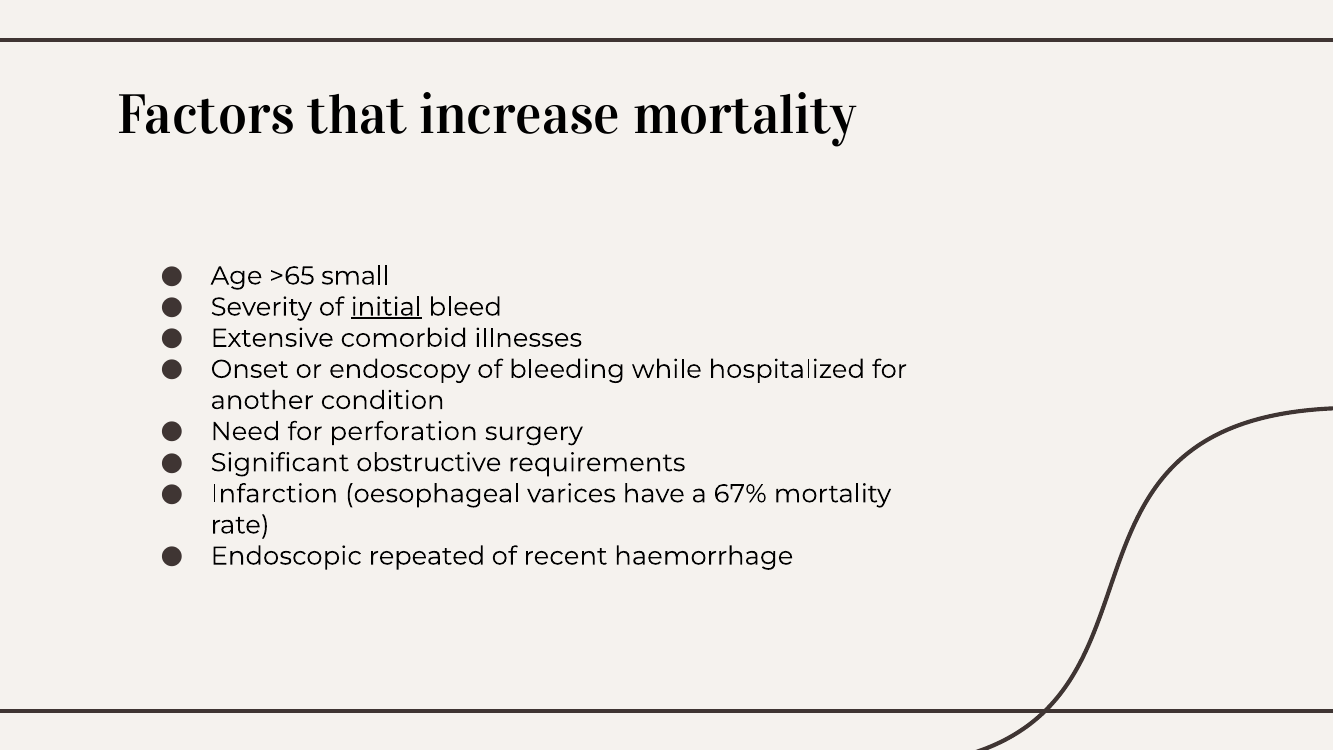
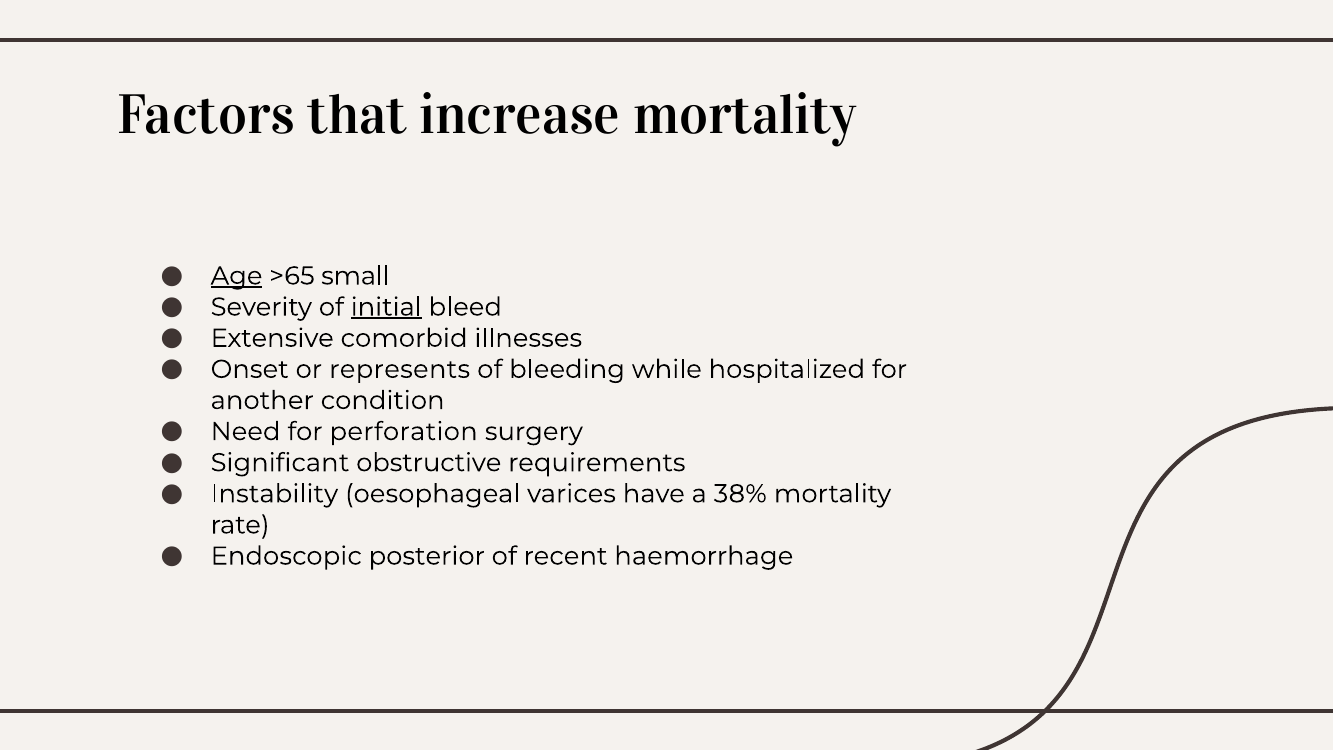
Age underline: none -> present
endoscopy: endoscopy -> represents
Infarction: Infarction -> Instability
67%: 67% -> 38%
repeated: repeated -> posterior
